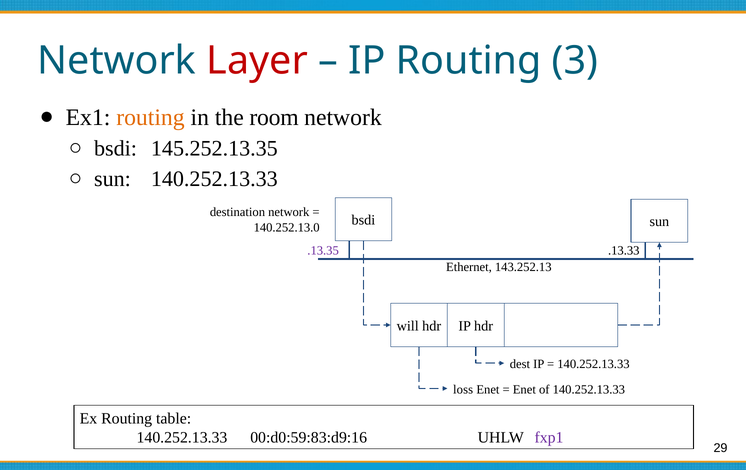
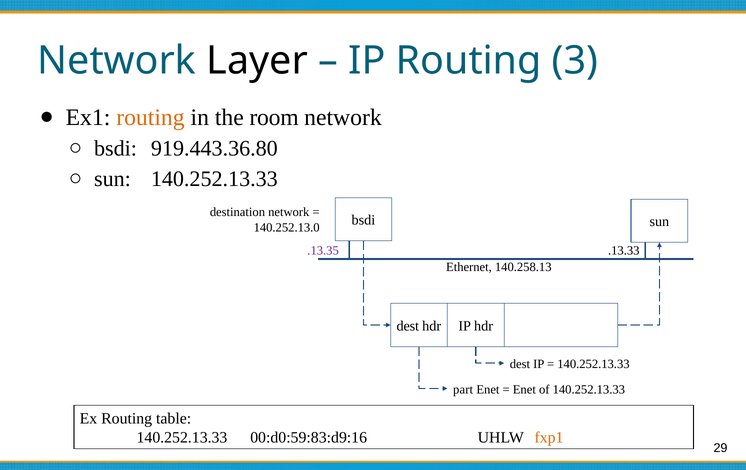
Layer colour: red -> black
145.252.13.35: 145.252.13.35 -> 919.443.36.80
143.252.13: 143.252.13 -> 140.258.13
will at (408, 326): will -> dest
loss: loss -> part
fxp1 colour: purple -> orange
